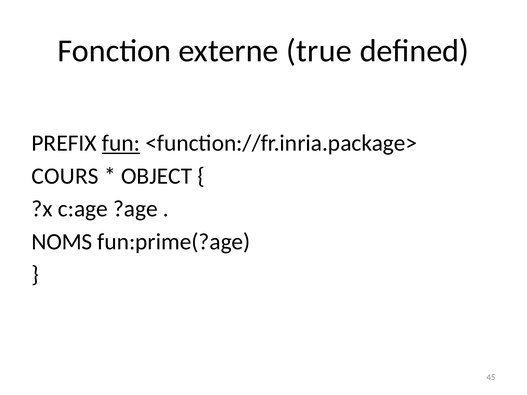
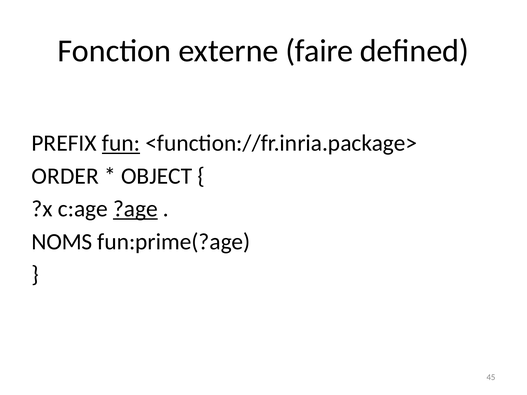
true: true -> faire
COURS: COURS -> ORDER
?age underline: none -> present
